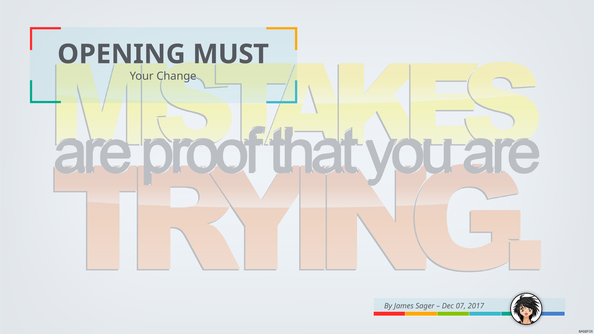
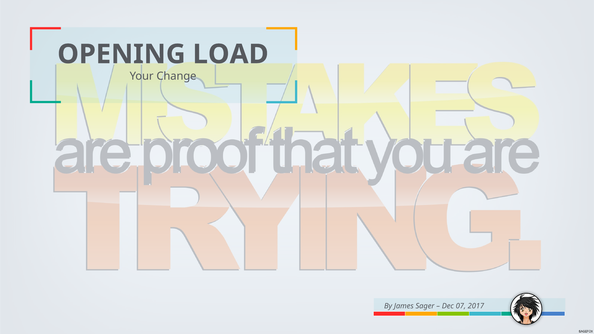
MUST: MUST -> LOAD
